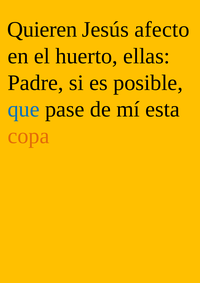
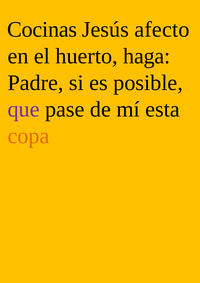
Quieren: Quieren -> Cocinas
ellas: ellas -> haga
que colour: blue -> purple
